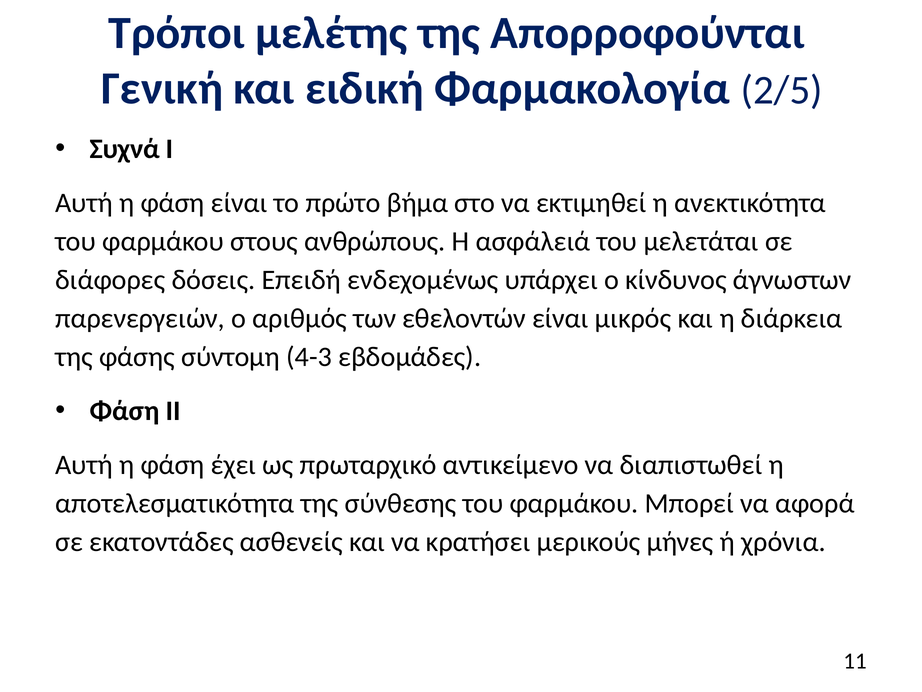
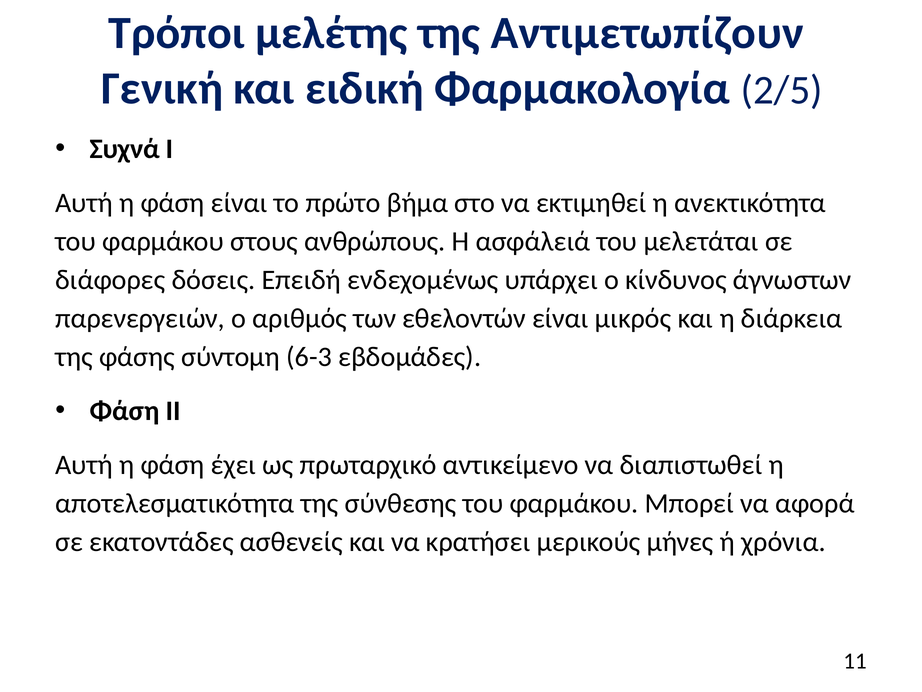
Απορροφούνται: Απορροφούνται -> Αντιμετωπίζουν
4-3: 4-3 -> 6-3
